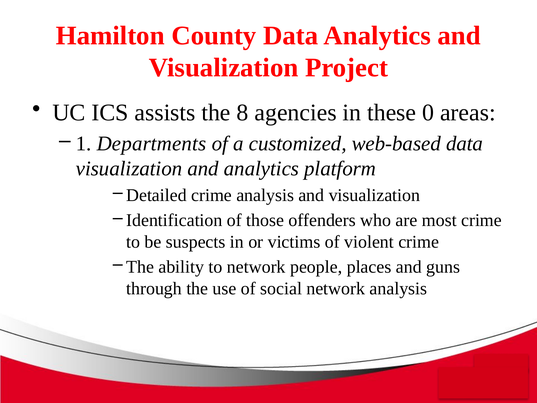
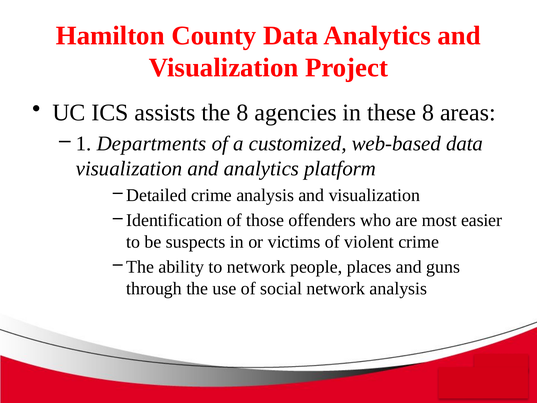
these 0: 0 -> 8
most crime: crime -> easier
